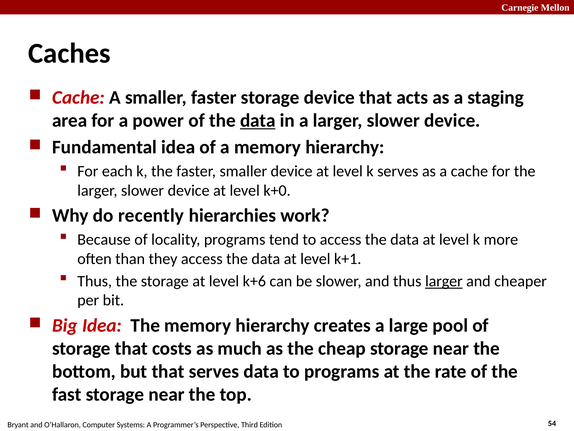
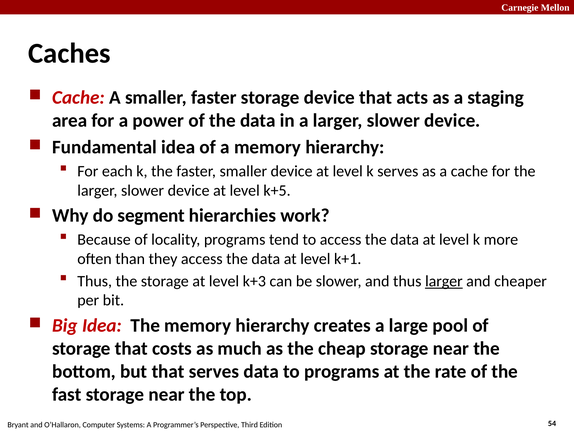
data at (258, 120) underline: present -> none
k+0: k+0 -> k+5
recently: recently -> segment
k+6: k+6 -> k+3
